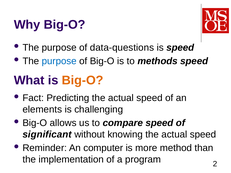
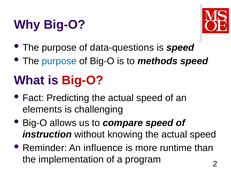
Big-O at (83, 80) colour: orange -> red
significant: significant -> instruction
computer: computer -> influence
method: method -> runtime
